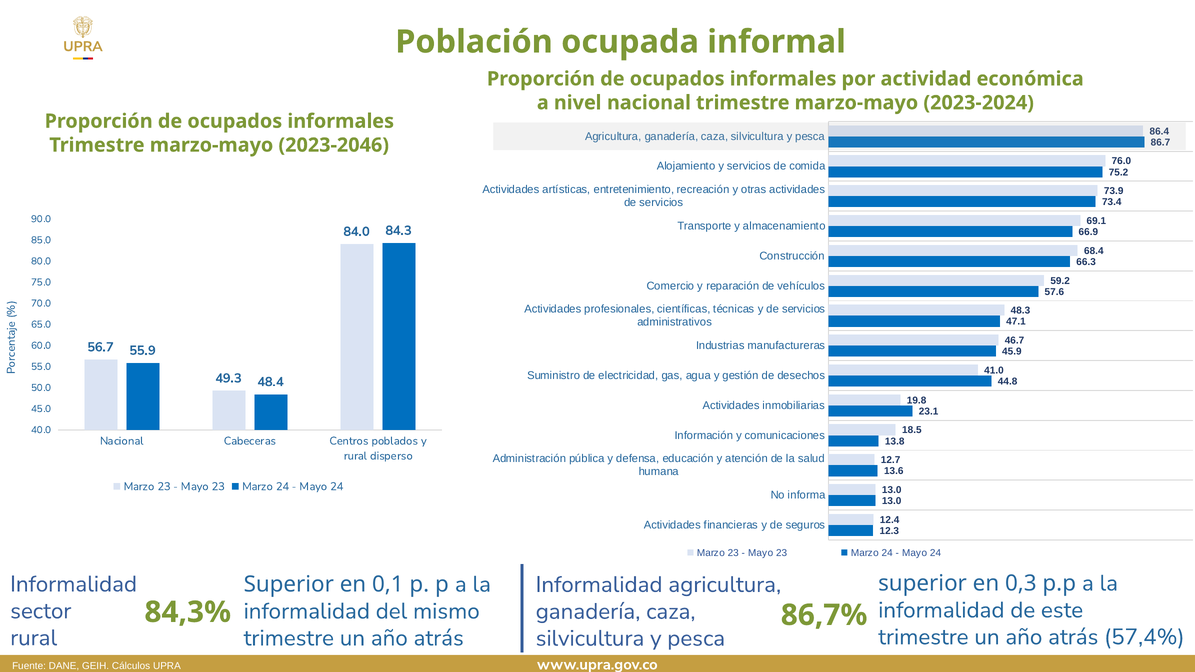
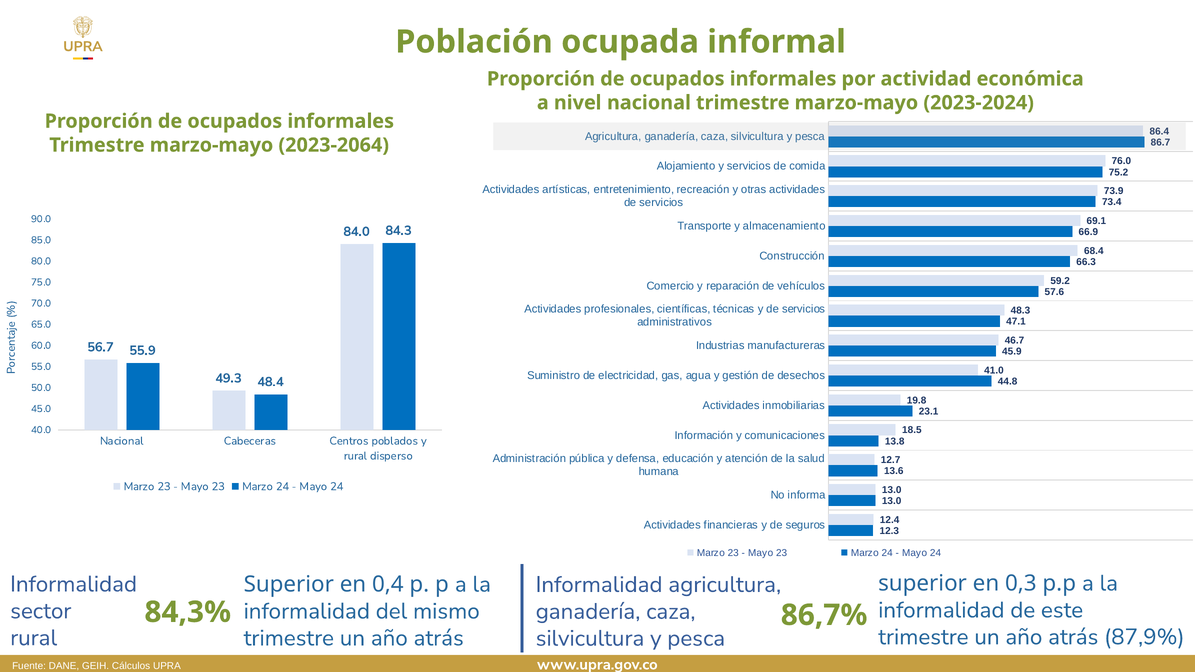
2023-2046: 2023-2046 -> 2023-2064
0,1: 0,1 -> 0,4
57,4%: 57,4% -> 87,9%
